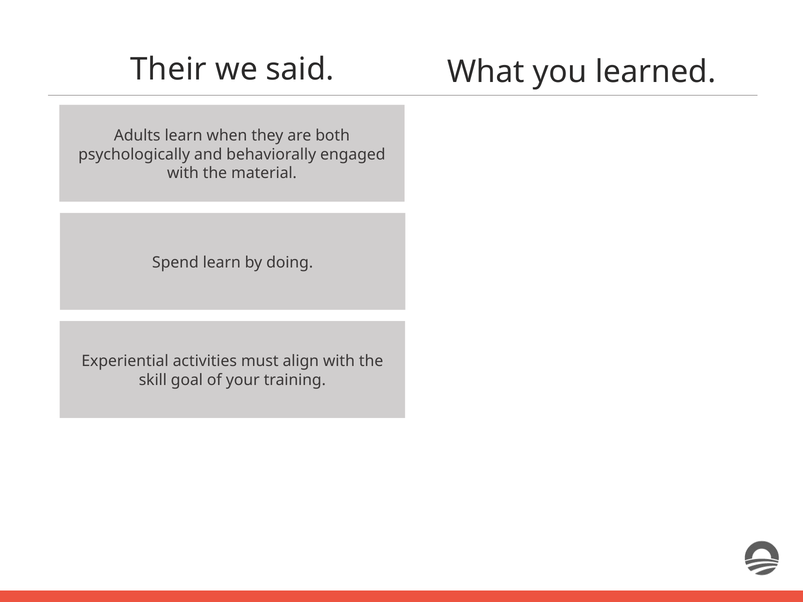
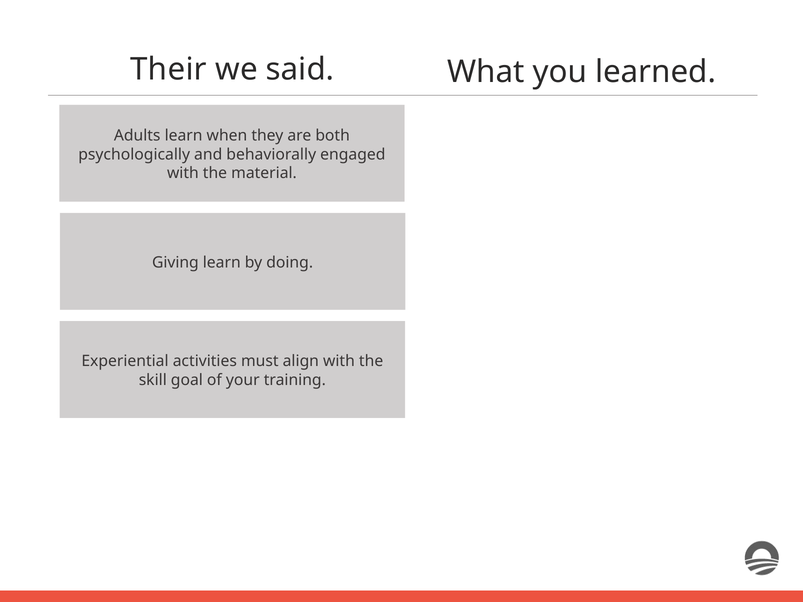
Spend: Spend -> Giving
